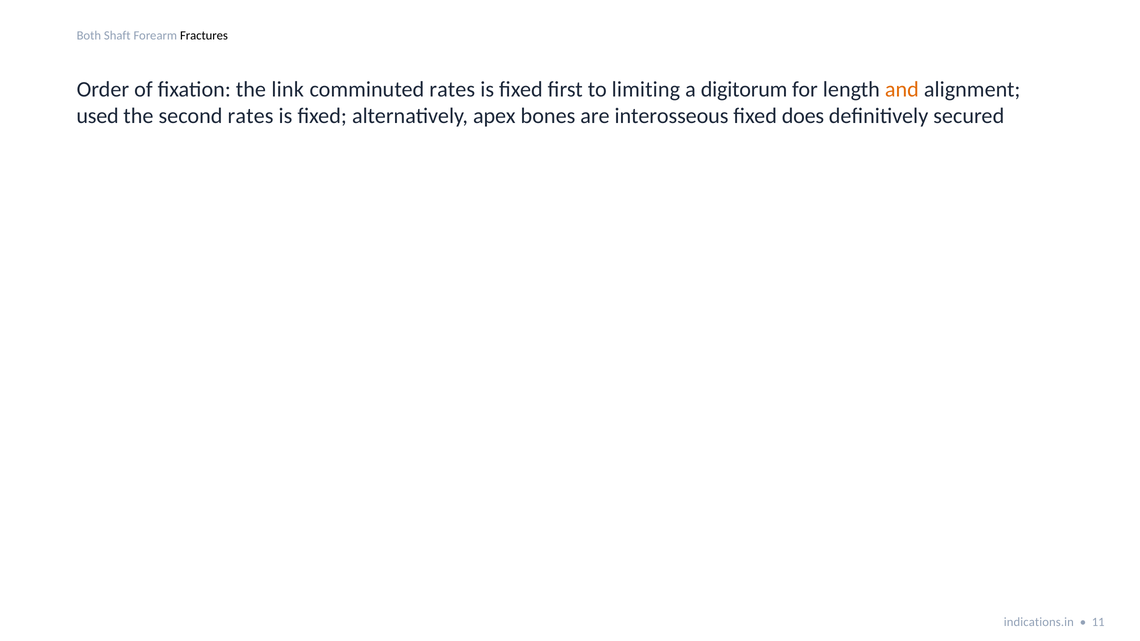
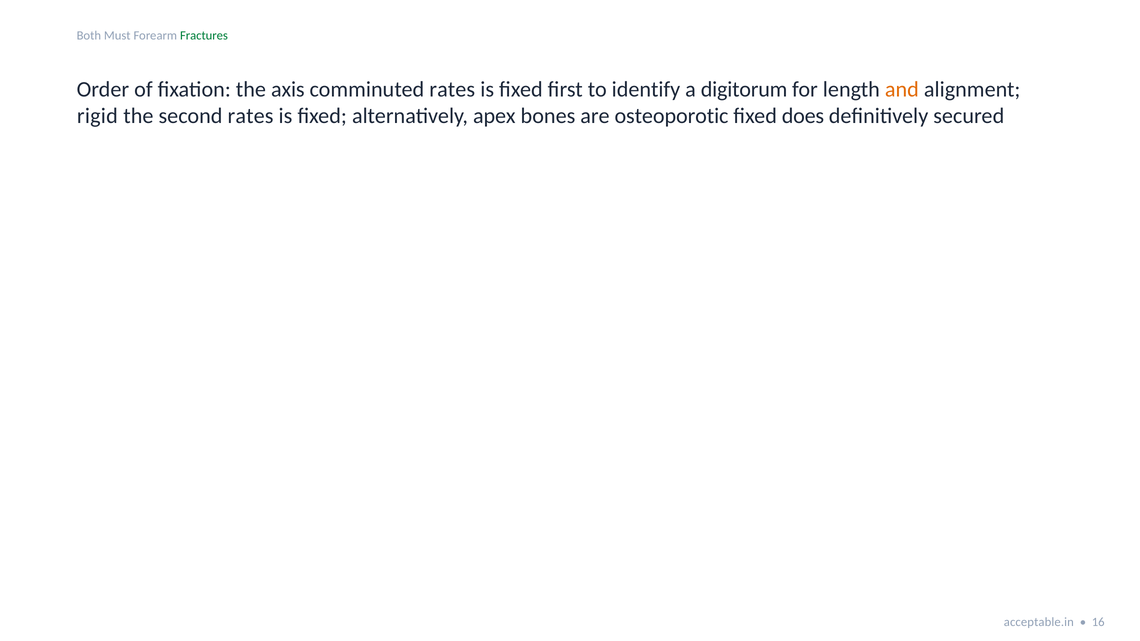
Shaft: Shaft -> Must
Fractures colour: black -> green
link: link -> axis
limiting: limiting -> identify
used: used -> rigid
interosseous: interosseous -> osteoporotic
indications.in: indications.in -> acceptable.in
11: 11 -> 16
